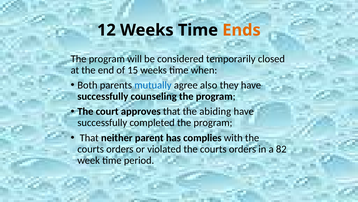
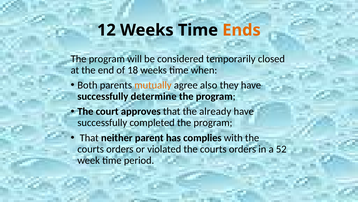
15: 15 -> 18
mutually colour: blue -> orange
counseling: counseling -> determine
abiding: abiding -> already
82: 82 -> 52
